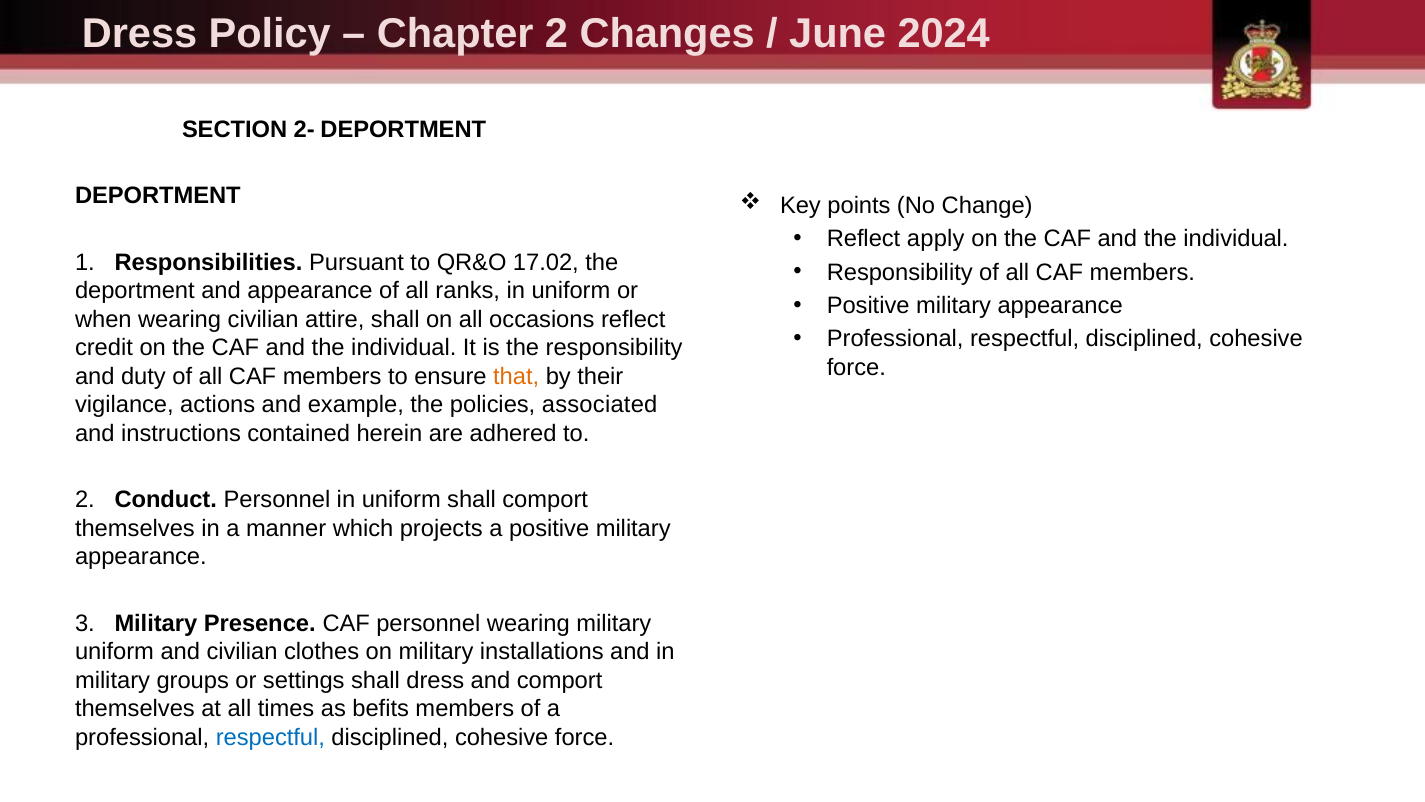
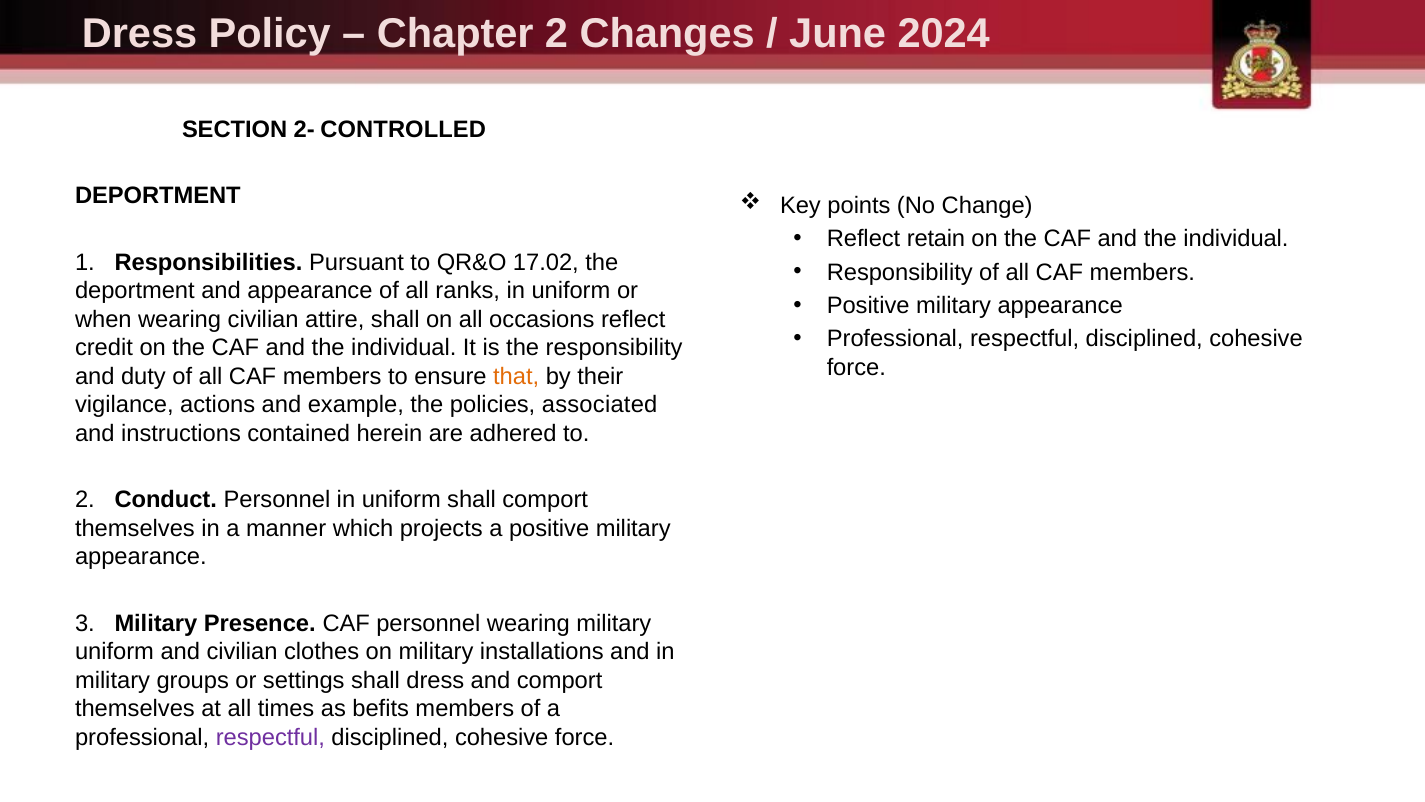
2- DEPORTMENT: DEPORTMENT -> CONTROLLED
apply: apply -> retain
respectful at (270, 737) colour: blue -> purple
